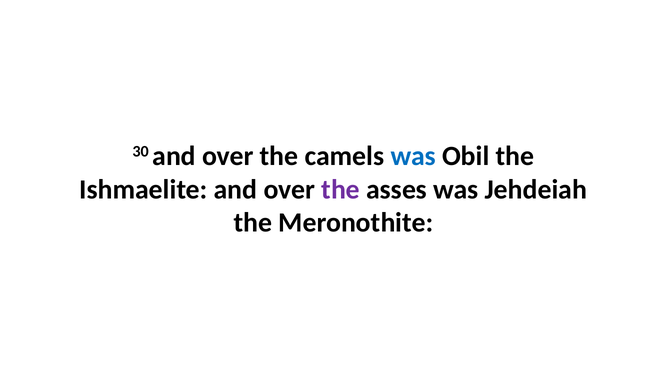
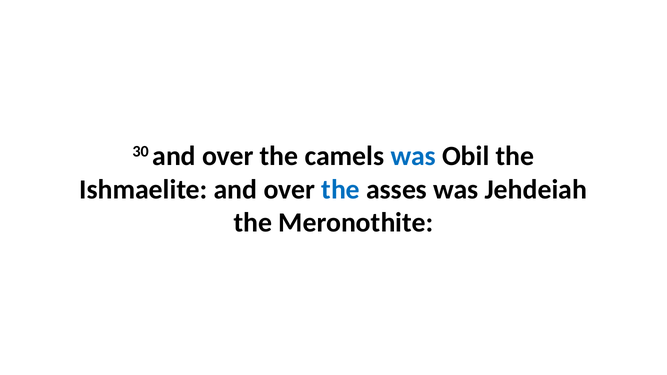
the at (341, 190) colour: purple -> blue
